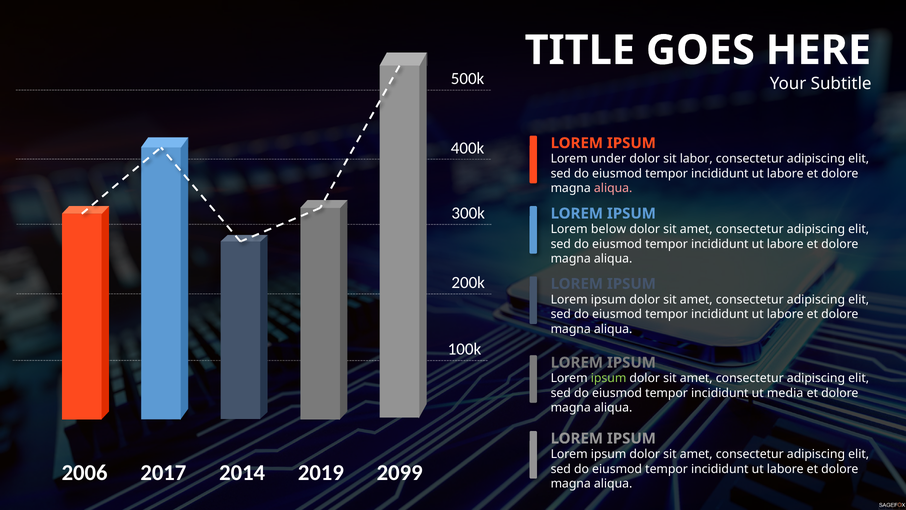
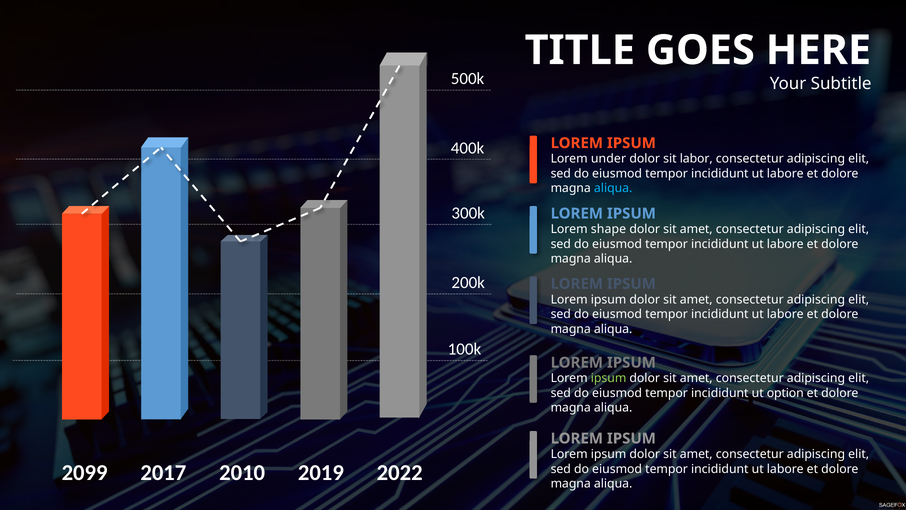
aliqua at (613, 188) colour: pink -> light blue
below: below -> shape
media: media -> option
2006: 2006 -> 2099
2014: 2014 -> 2010
2099: 2099 -> 2022
